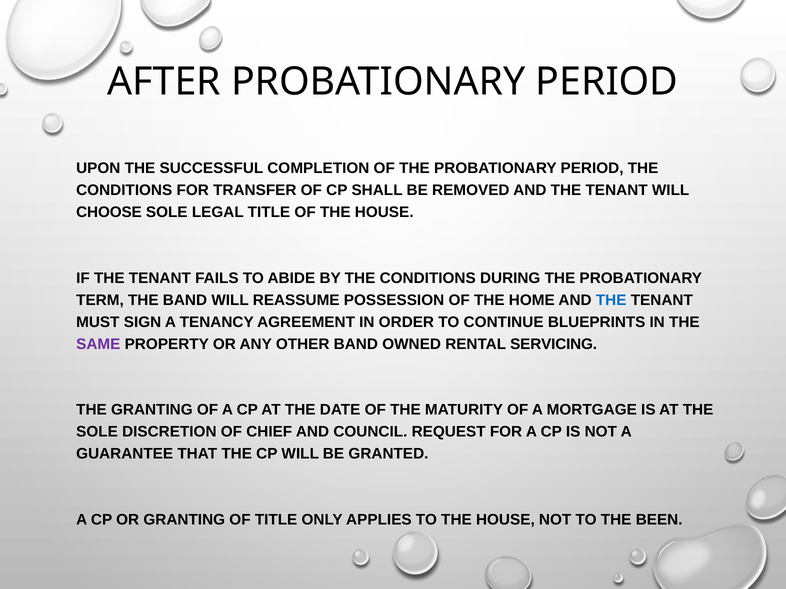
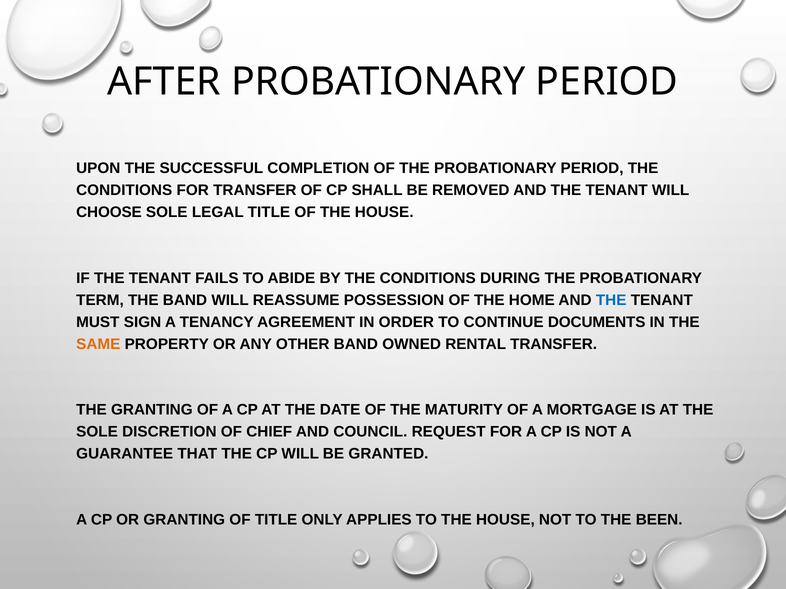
BLUEPRINTS: BLUEPRINTS -> DOCUMENTS
SAME colour: purple -> orange
RENTAL SERVICING: SERVICING -> TRANSFER
